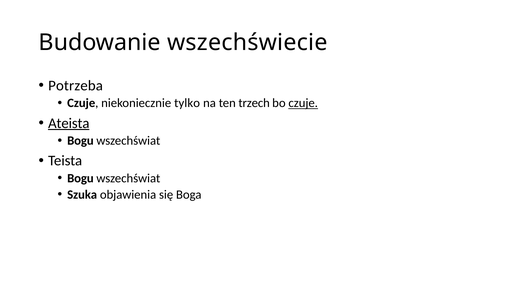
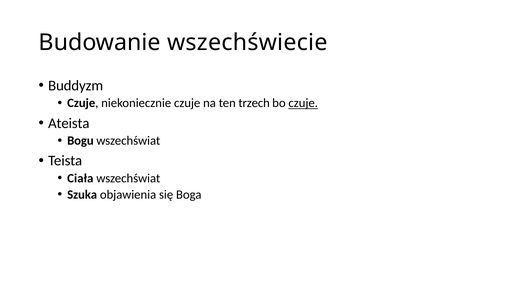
Potrzeba: Potrzeba -> Buddyzm
niekoniecznie tylko: tylko -> czuje
Ateista underline: present -> none
Bogu at (80, 178): Bogu -> Ciała
